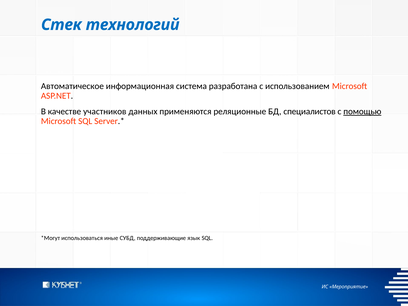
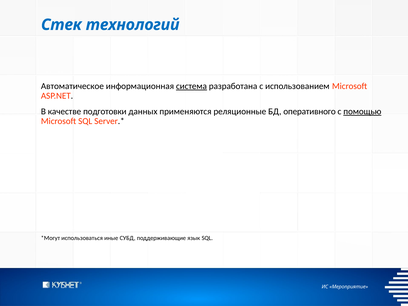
система underline: none -> present
участников: участников -> подготовки
специалистов: специалистов -> оперативного
